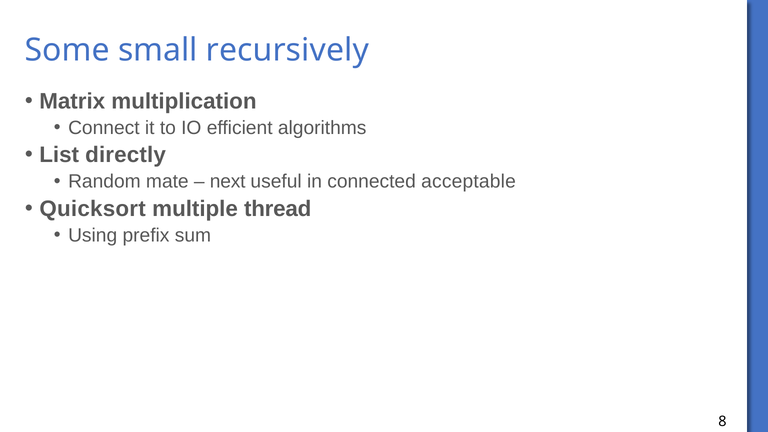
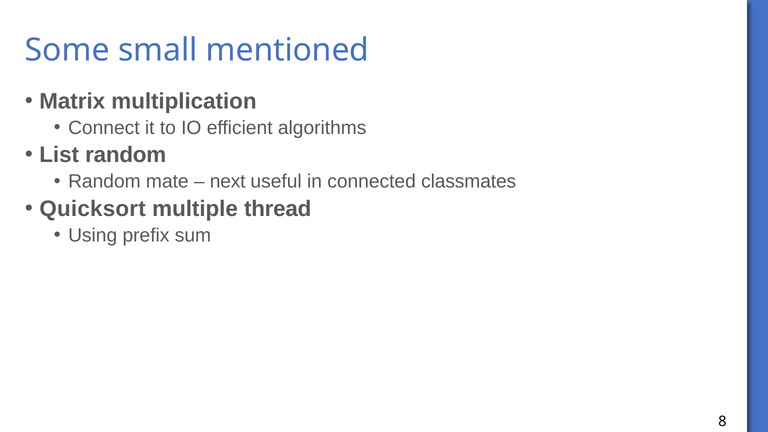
recursively: recursively -> mentioned
List directly: directly -> random
acceptable: acceptable -> classmates
